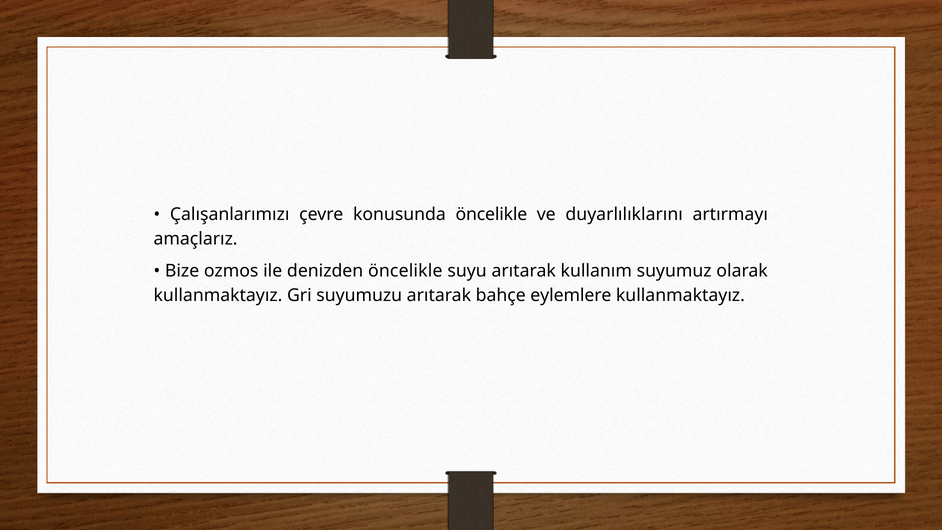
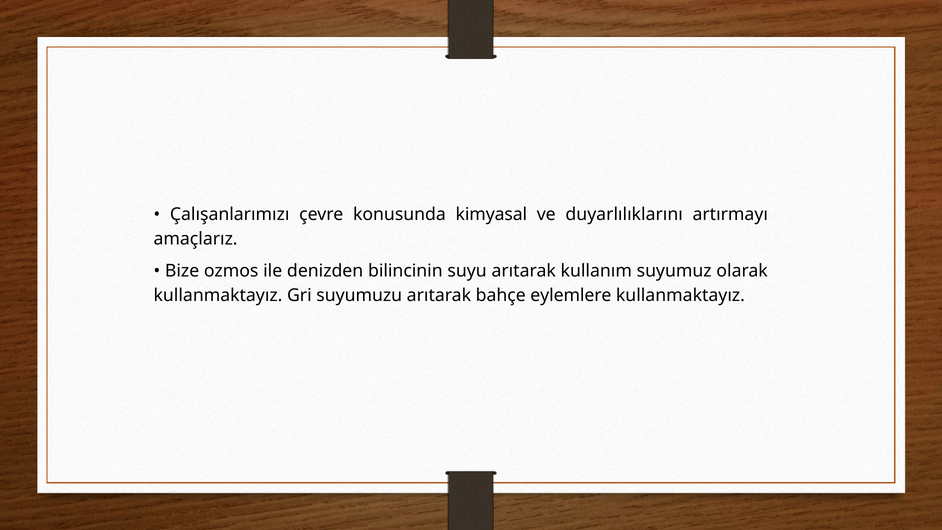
konusunda öncelikle: öncelikle -> kimyasal
denizden öncelikle: öncelikle -> bilincinin
